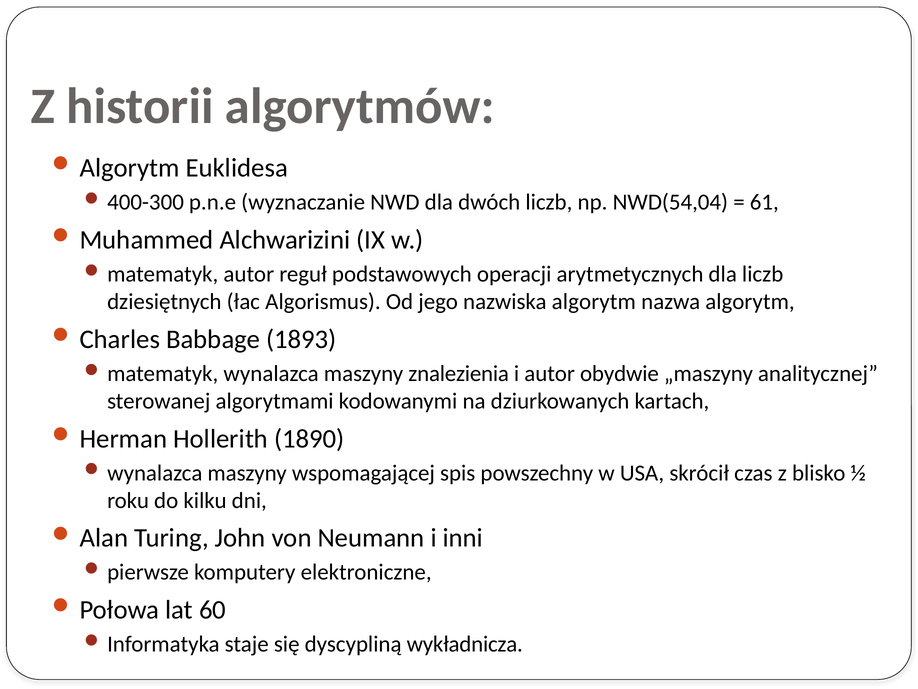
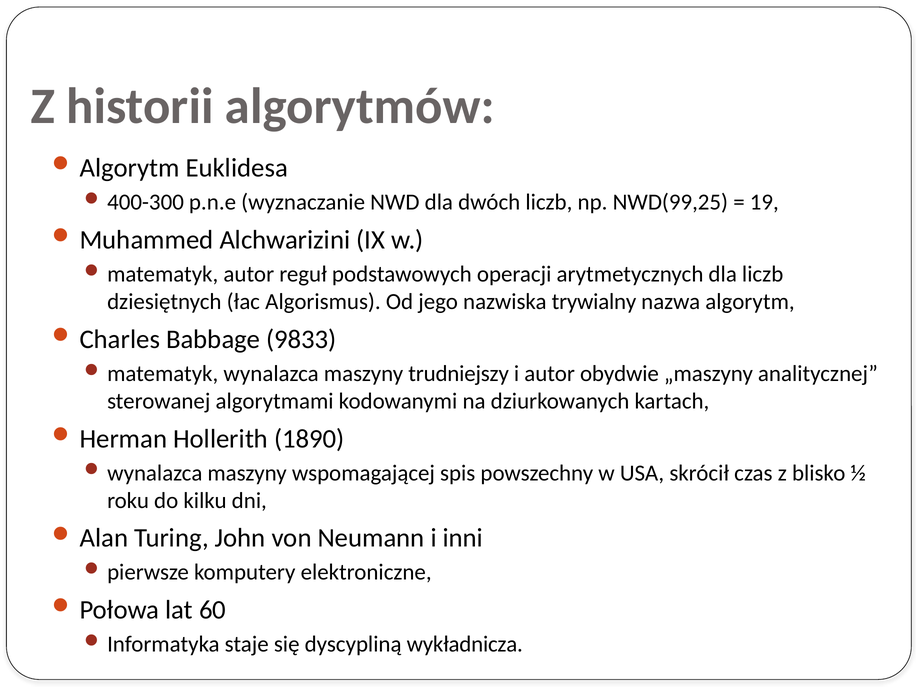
NWD(54,04: NWD(54,04 -> NWD(99,25
61: 61 -> 19
nazwiska algorytm: algorytm -> trywialny
1893: 1893 -> 9833
znalezienia: znalezienia -> trudniejszy
